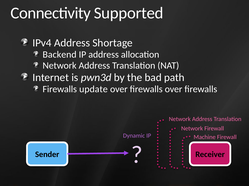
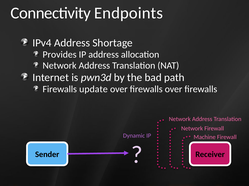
Supported: Supported -> Endpoints
Backend: Backend -> Provides
